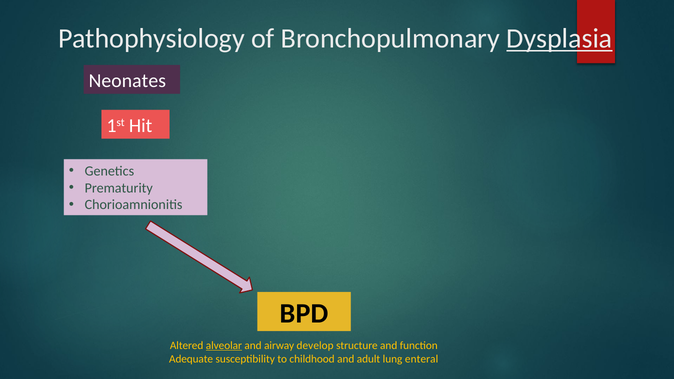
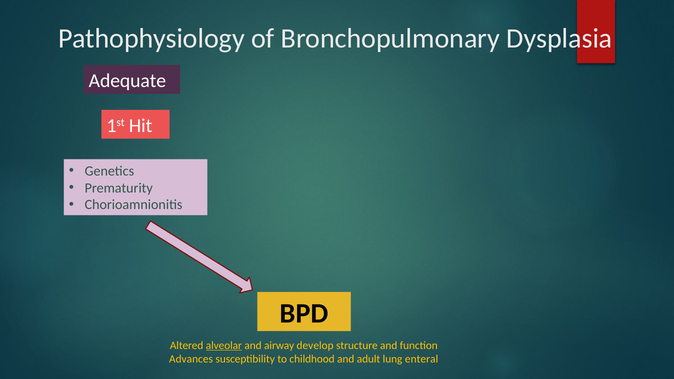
Dysplasia underline: present -> none
Neonates: Neonates -> Adequate
Adequate: Adequate -> Advances
